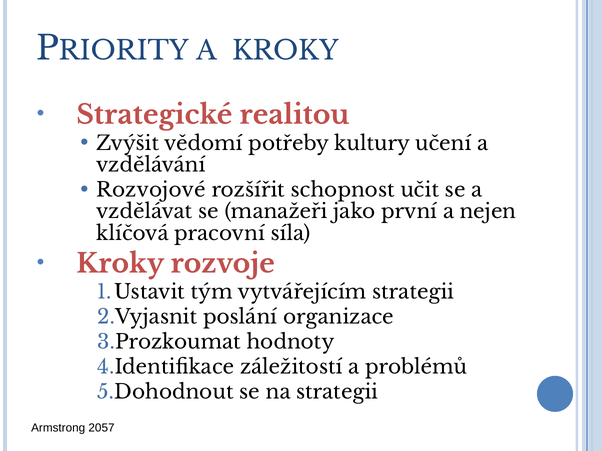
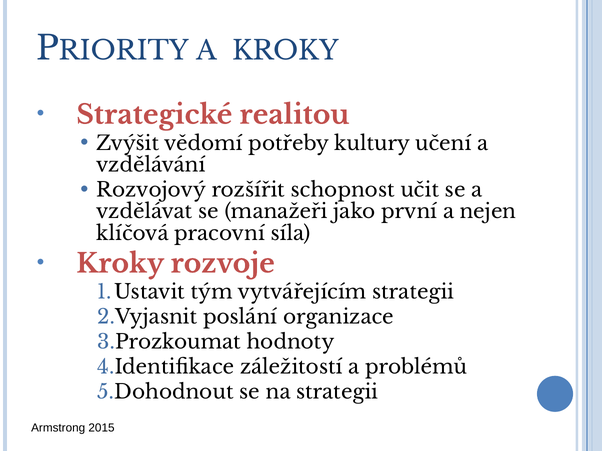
Rozvojové: Rozvojové -> Rozvojový
2057: 2057 -> 2015
